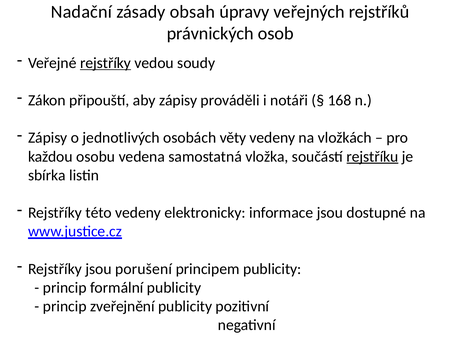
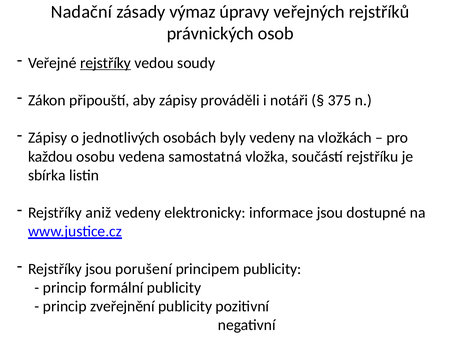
obsah: obsah -> výmaz
168: 168 -> 375
věty: věty -> byly
rejstříku underline: present -> none
této: této -> aniž
